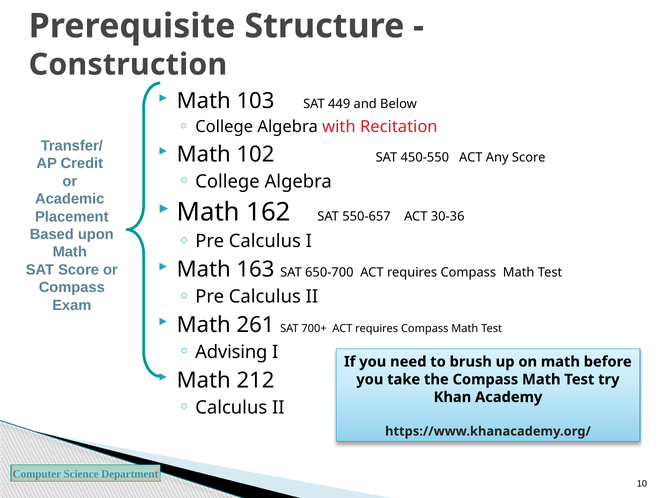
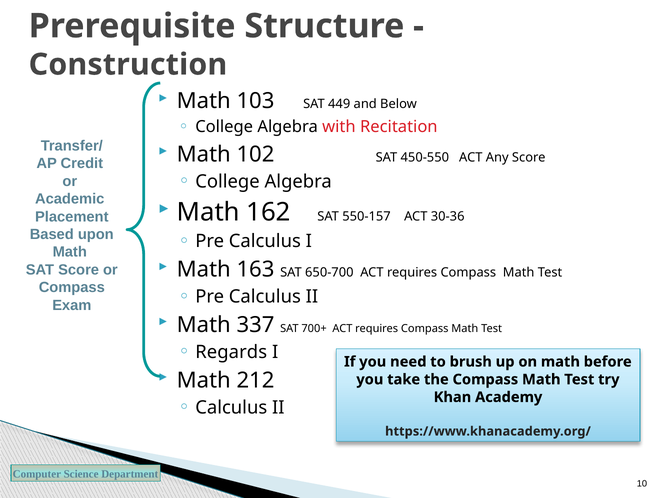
550-657: 550-657 -> 550-157
261: 261 -> 337
Advising: Advising -> Regards
